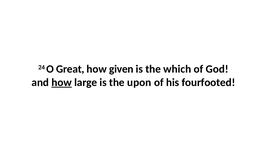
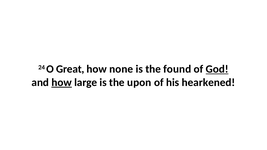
given: given -> none
which: which -> found
God underline: none -> present
fourfooted: fourfooted -> hearkened
